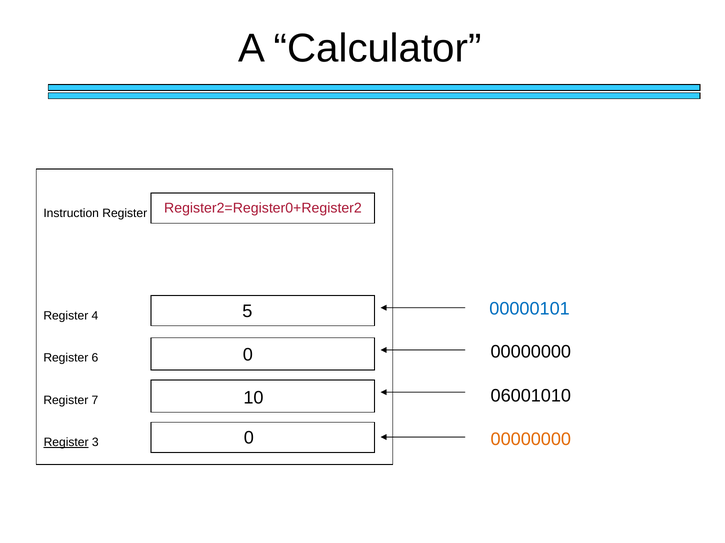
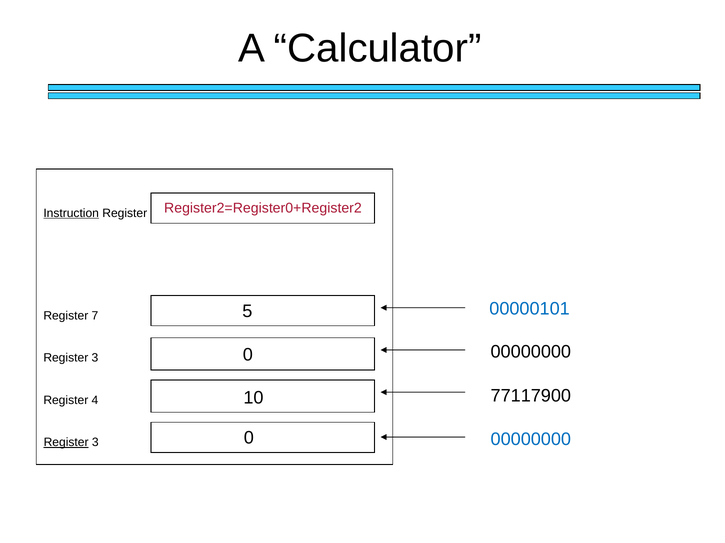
Instruction underline: none -> present
4: 4 -> 7
6 at (95, 358): 6 -> 3
06001010: 06001010 -> 77117900
7: 7 -> 4
00000000 at (531, 440) colour: orange -> blue
